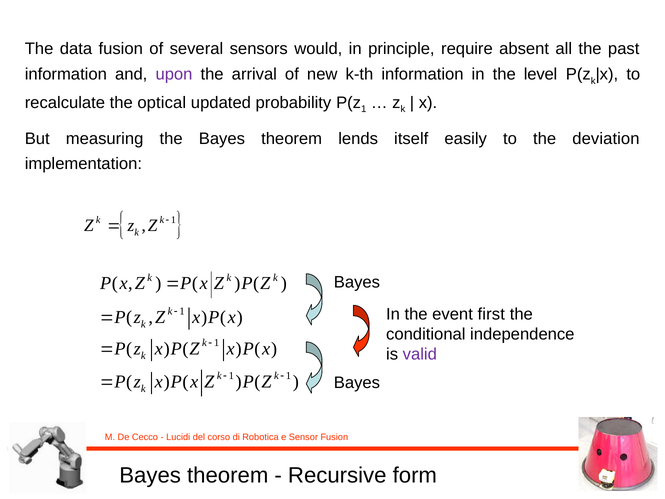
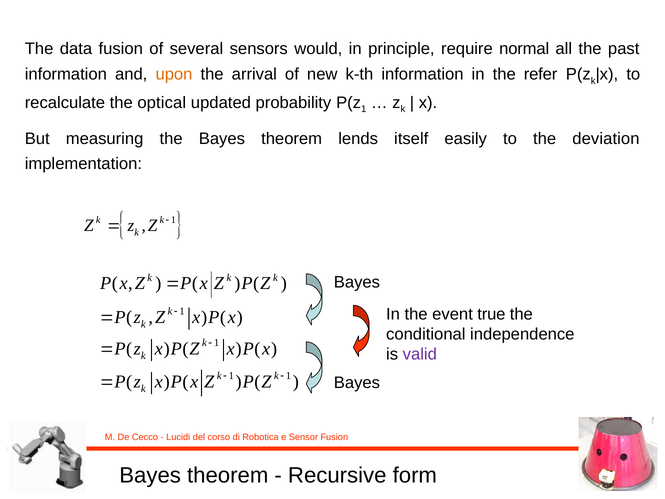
absent: absent -> normal
upon colour: purple -> orange
level: level -> refer
first: first -> true
